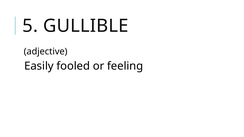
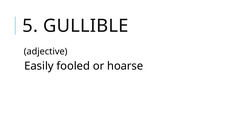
feeling: feeling -> hoarse
